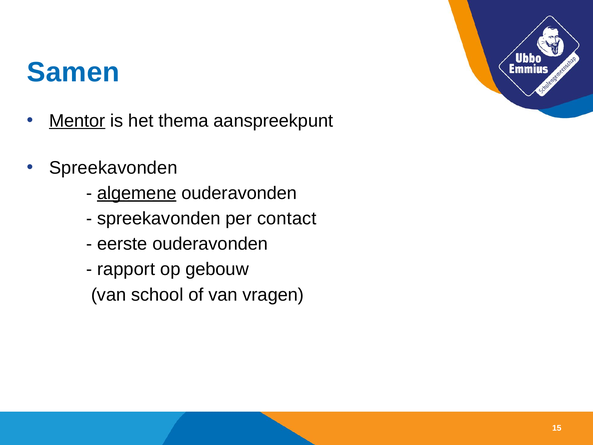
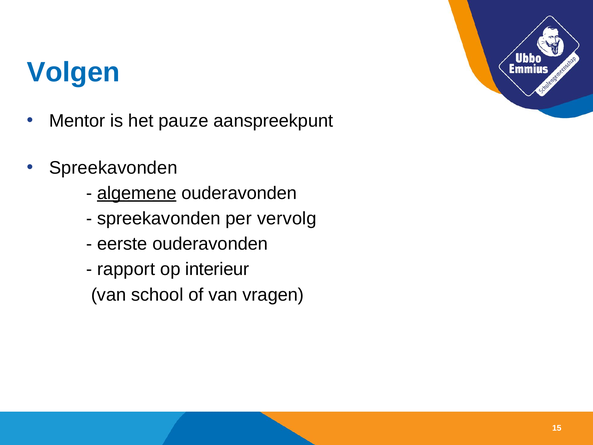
Samen: Samen -> Volgen
Mentor underline: present -> none
thema: thema -> pauze
contact: contact -> vervolg
gebouw: gebouw -> interieur
